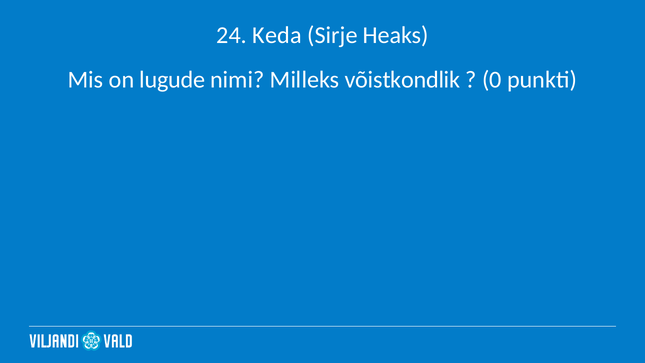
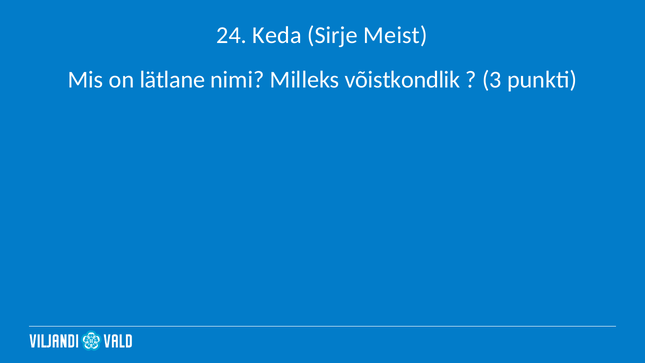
Heaks: Heaks -> Meist
lugude: lugude -> lätlane
0: 0 -> 3
